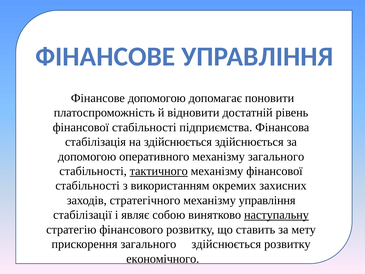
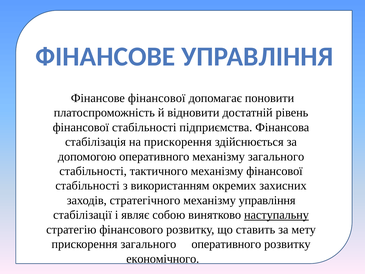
Фінансове допомогою: допомогою -> фінансової
на здійснюється: здійснюється -> прискорення
тактичного underline: present -> none
загального здійснюється: здійснюється -> оперативного
